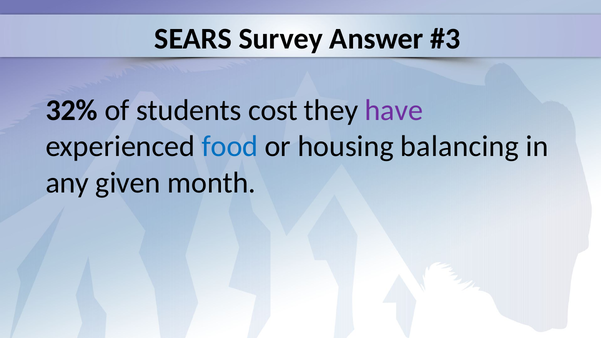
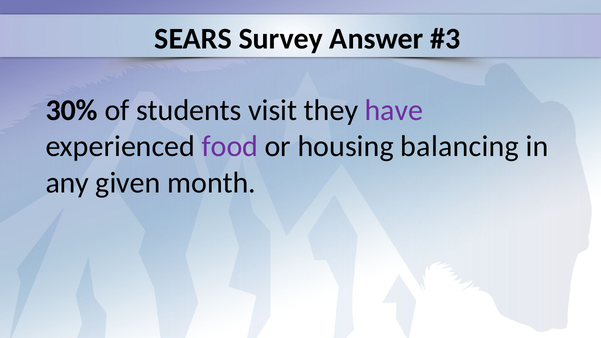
32%: 32% -> 30%
cost: cost -> visit
food colour: blue -> purple
